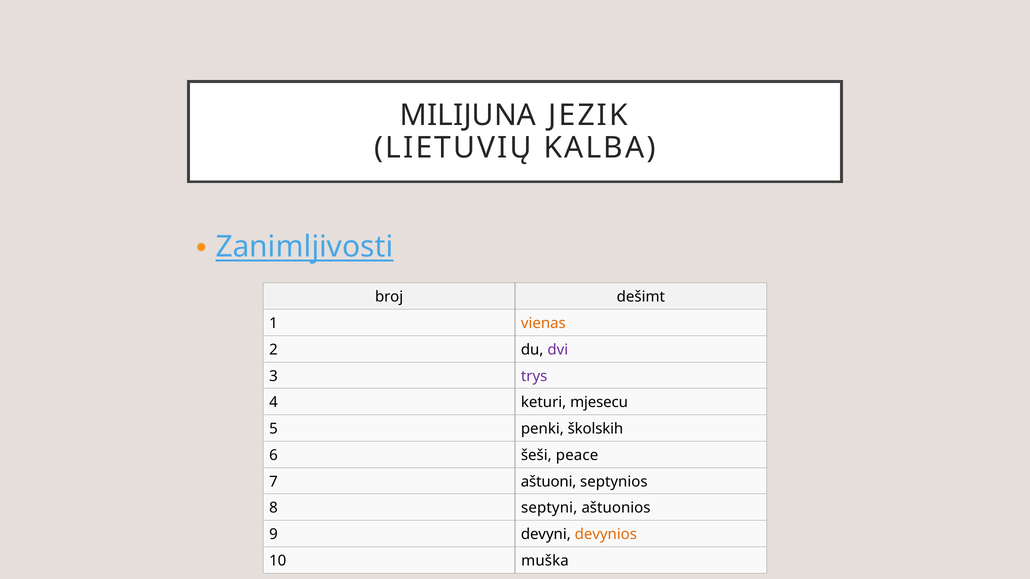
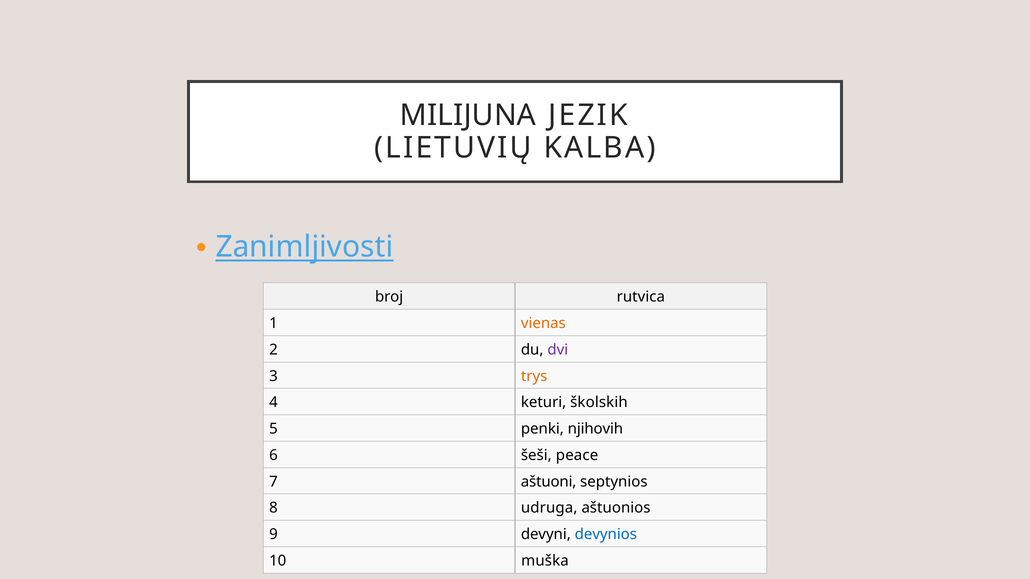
dešimt: dešimt -> rutvica
trys colour: purple -> orange
mjesecu: mjesecu -> školskih
školskih: školskih -> njihovih
septyni: septyni -> udruga
devynios colour: orange -> blue
